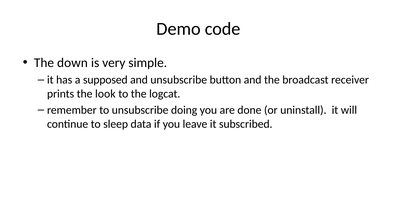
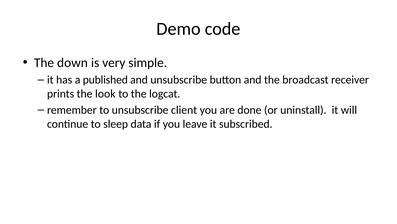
supposed: supposed -> published
doing: doing -> client
